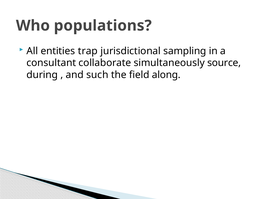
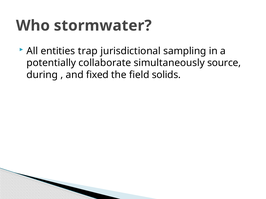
populations: populations -> stormwater
consultant: consultant -> potentially
such: such -> fixed
along: along -> solids
